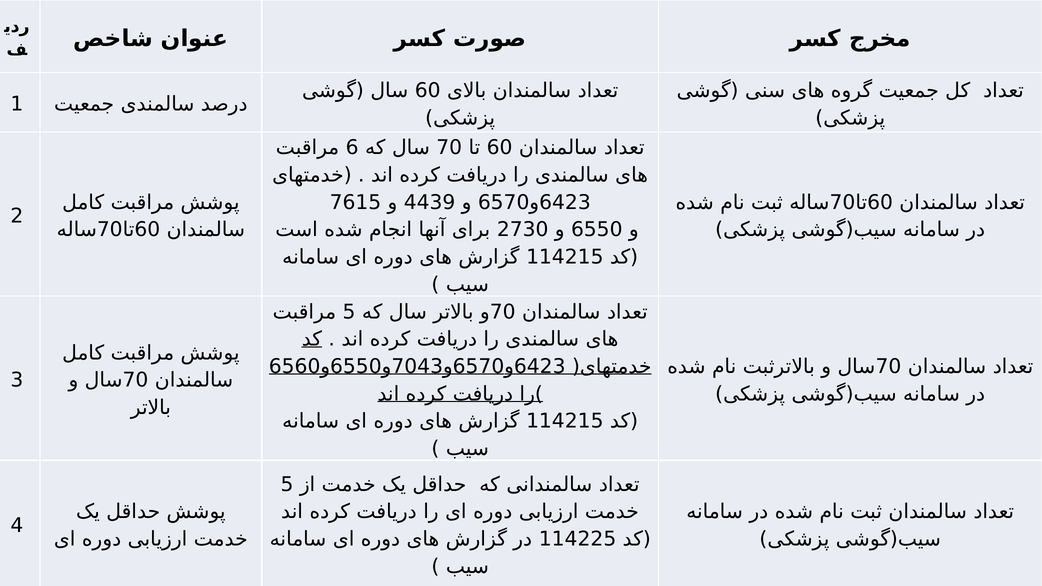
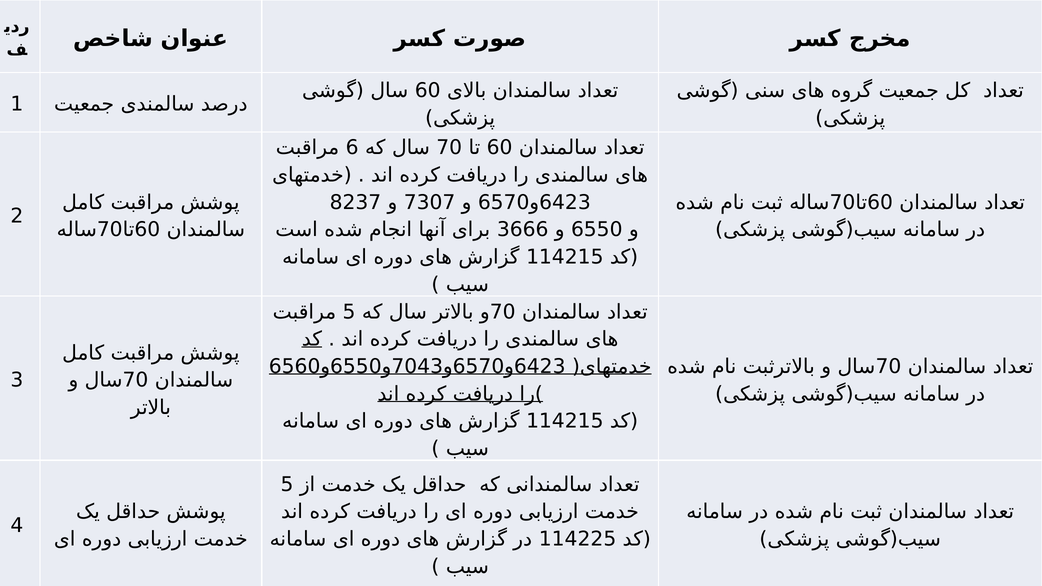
7615: 7615 -> 8237
4439: 4439 -> 7307
2730: 2730 -> 3666
